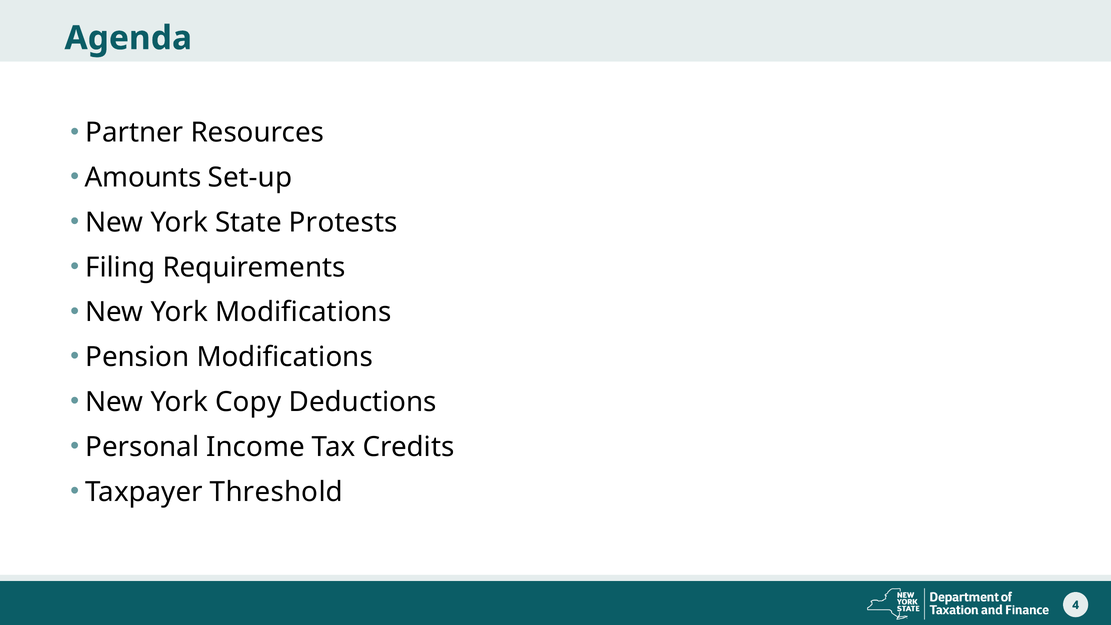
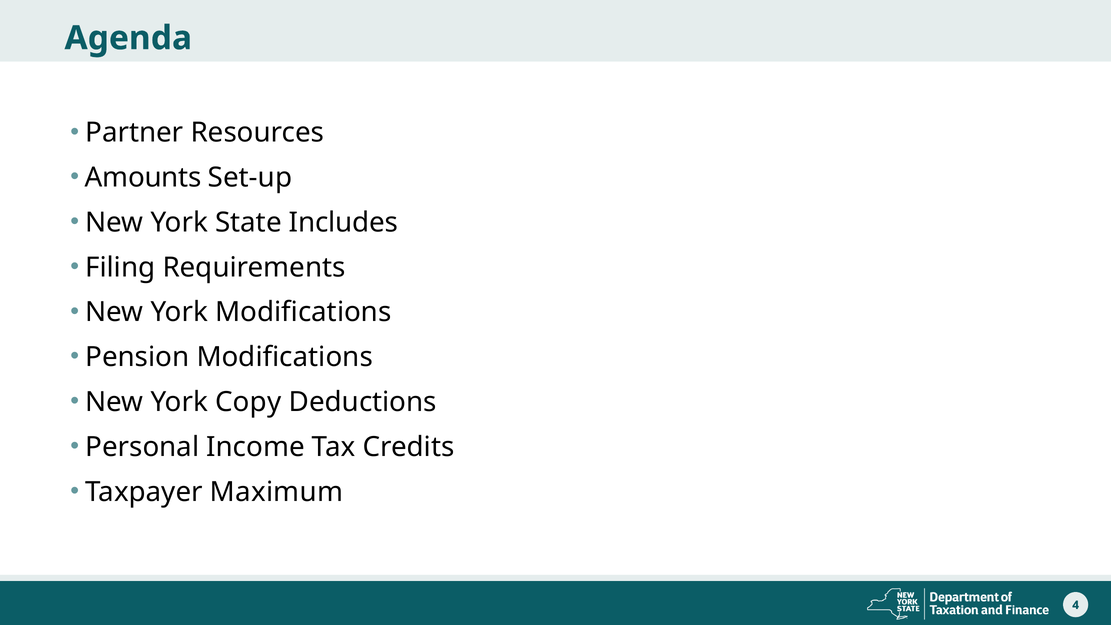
Protests: Protests -> Includes
Threshold: Threshold -> Maximum
